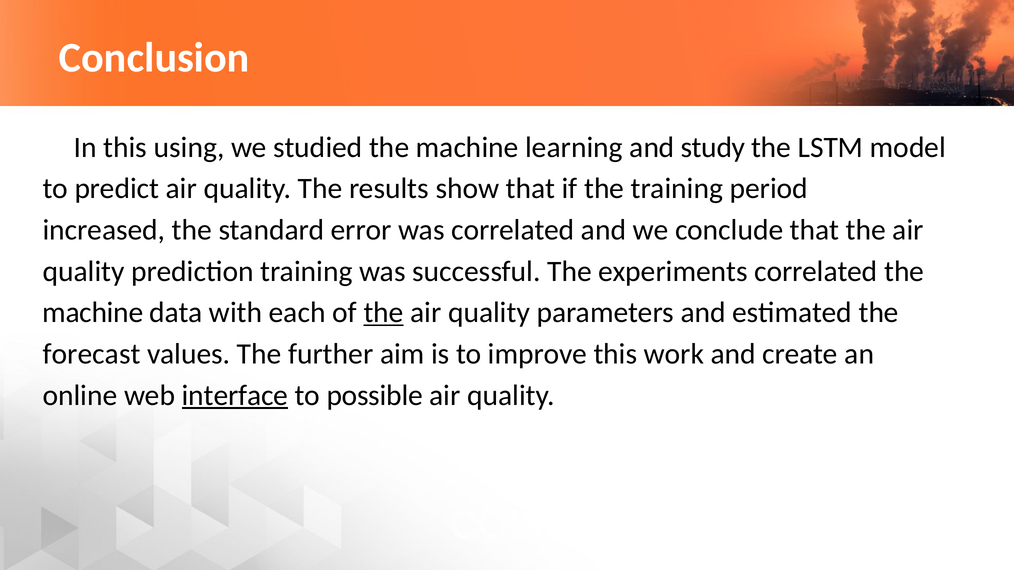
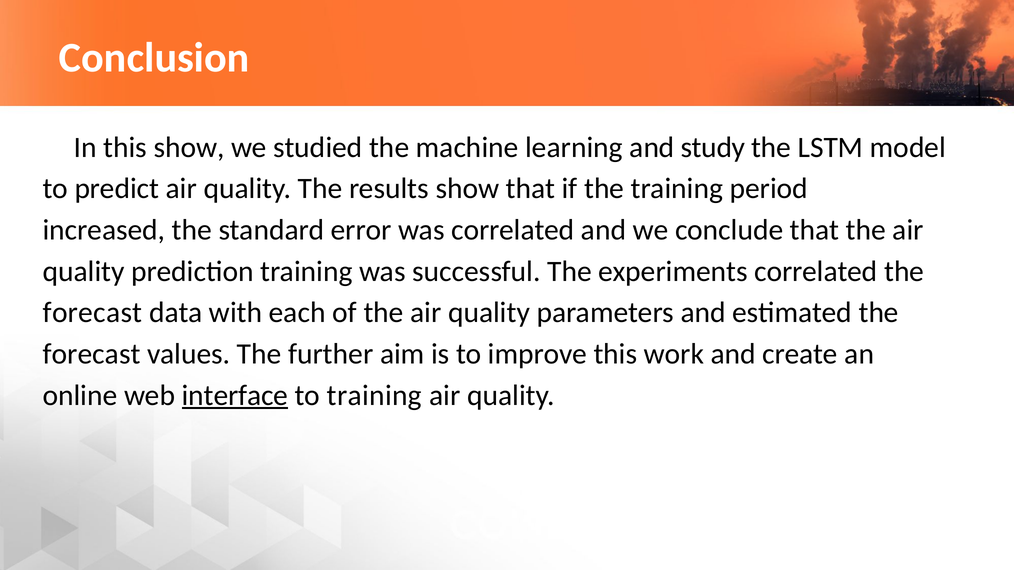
this using: using -> show
machine at (93, 313): machine -> forecast
the at (384, 313) underline: present -> none
to possible: possible -> training
